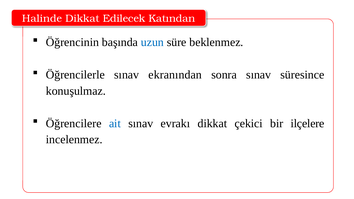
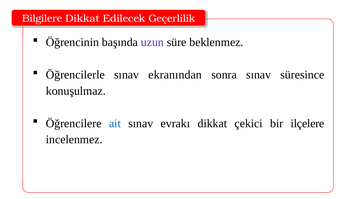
Halinde: Halinde -> Bilgilere
Katından: Katından -> Geçerlilik
uzun colour: blue -> purple
